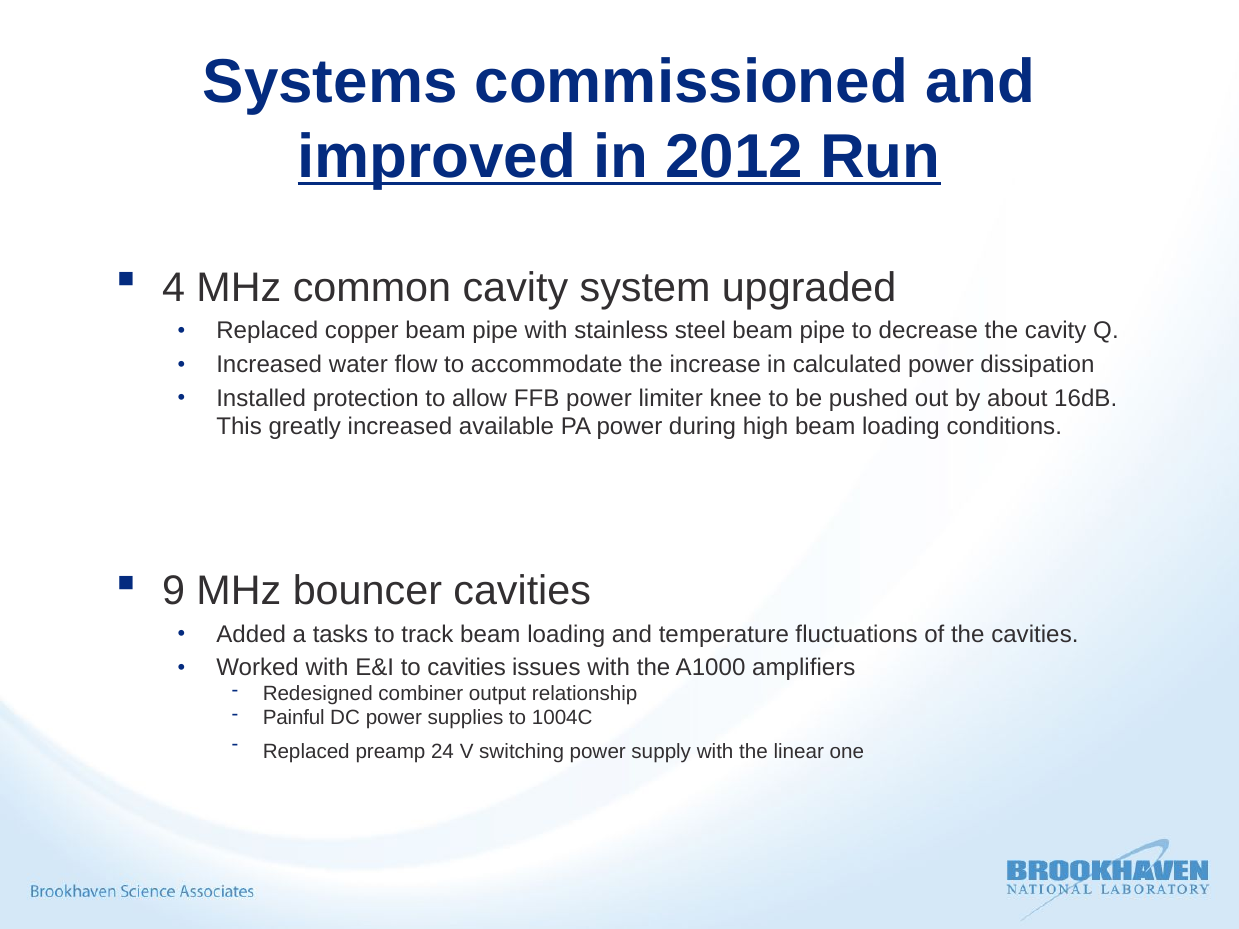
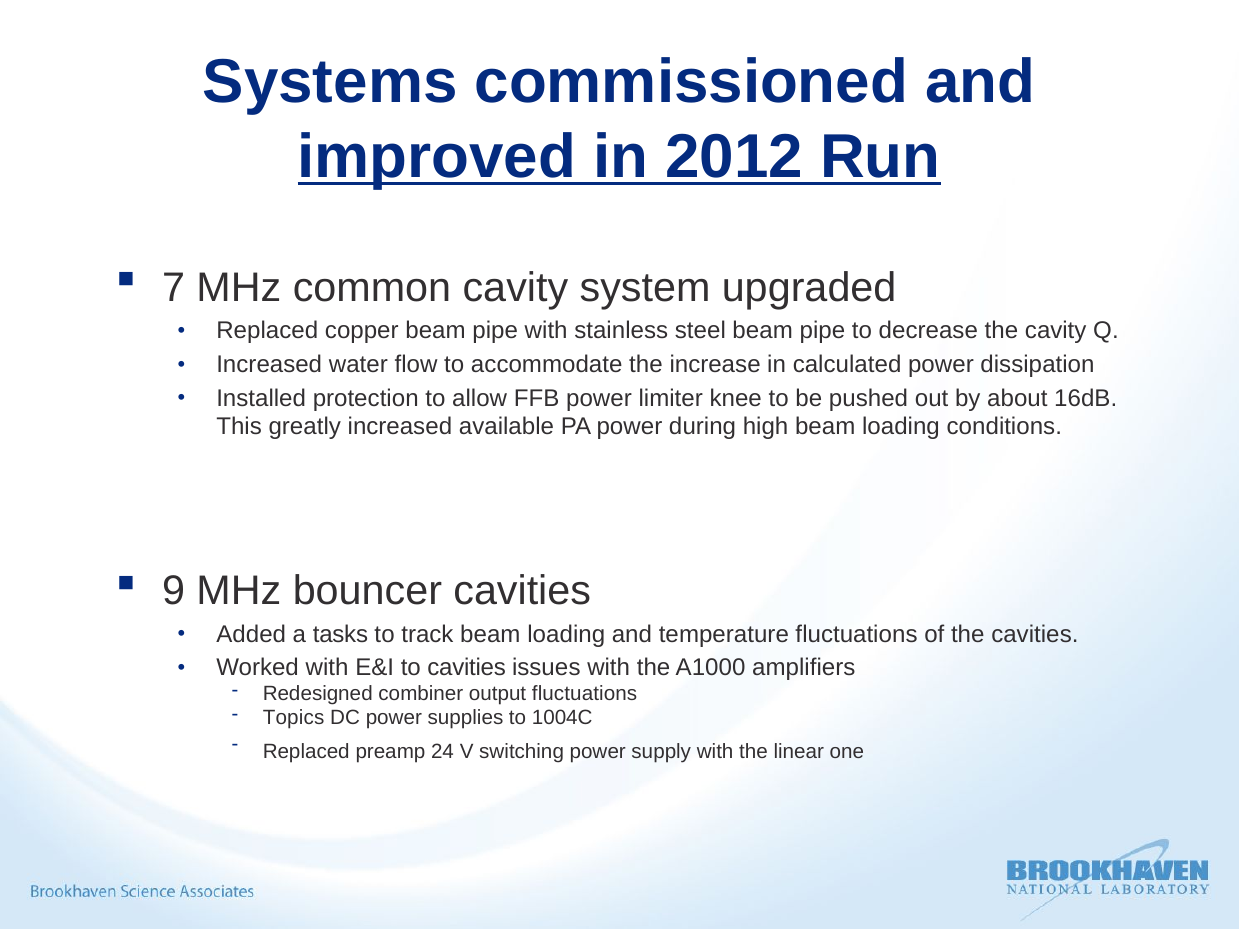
4: 4 -> 7
output relationship: relationship -> fluctuations
Painful: Painful -> Topics
